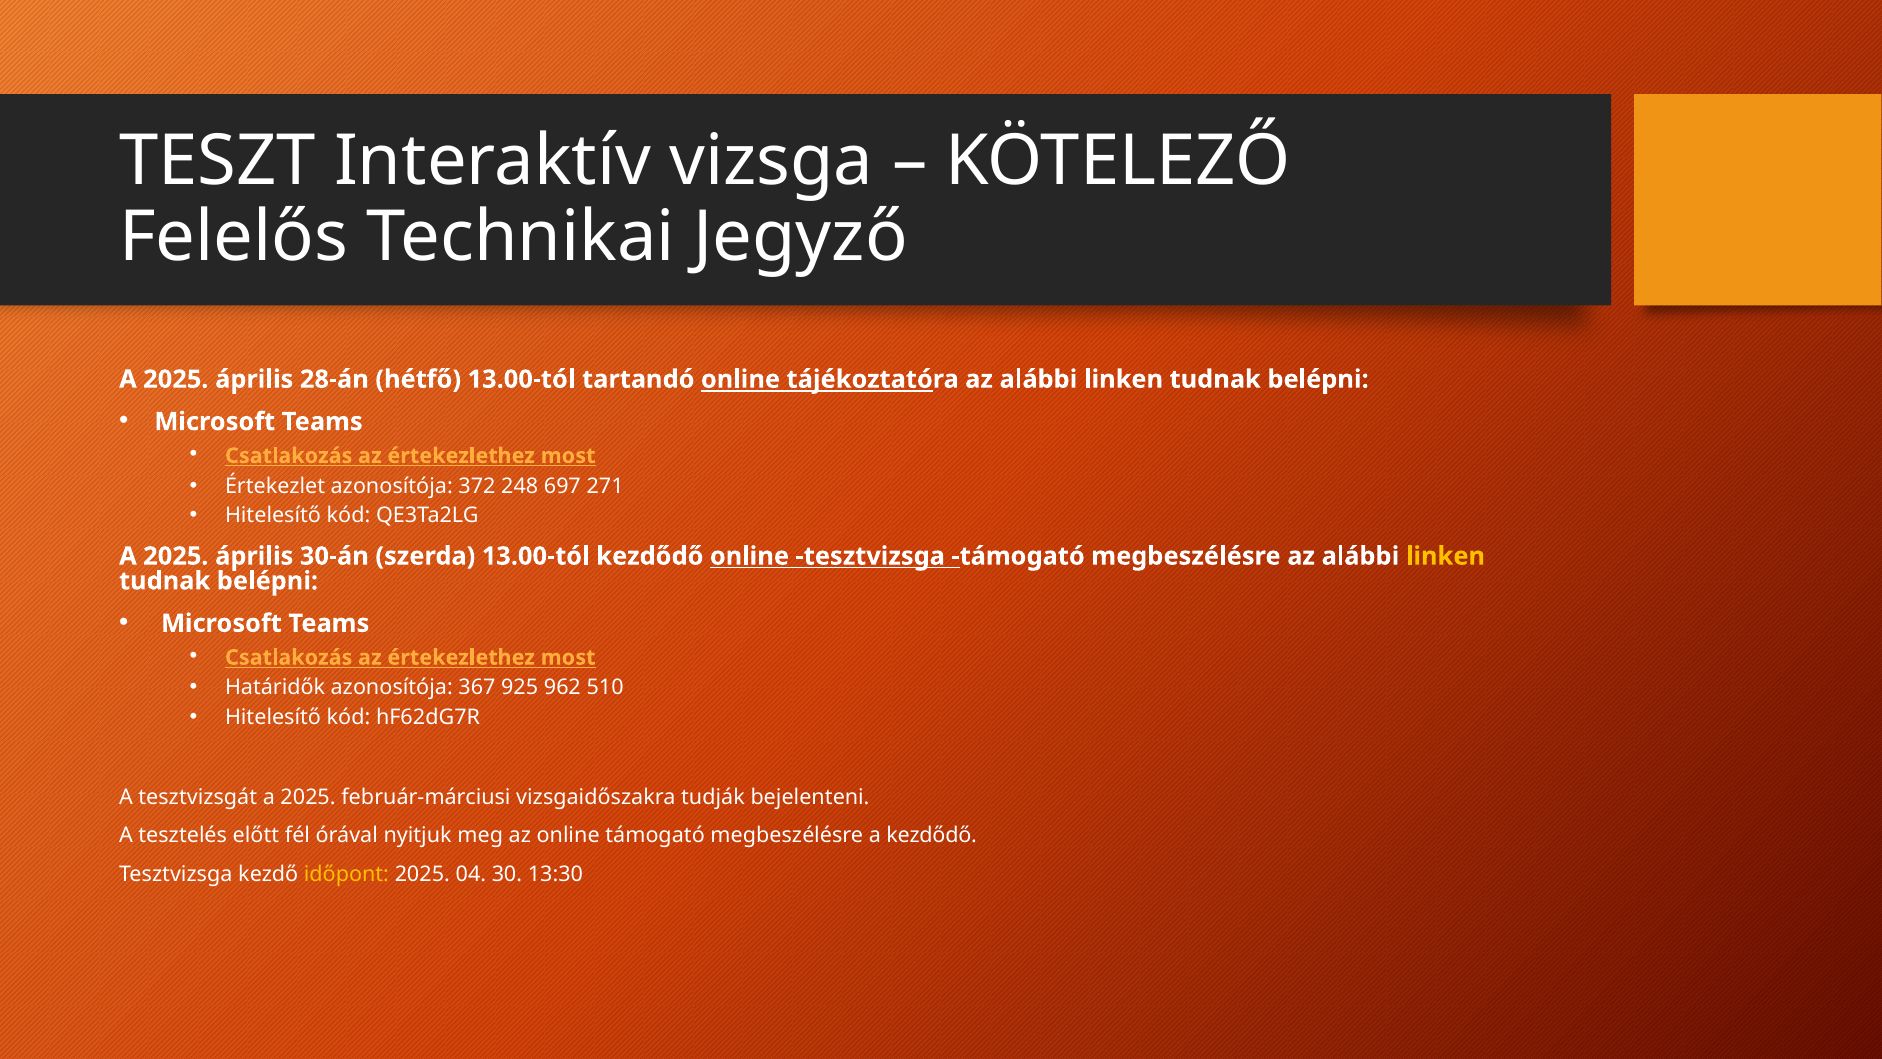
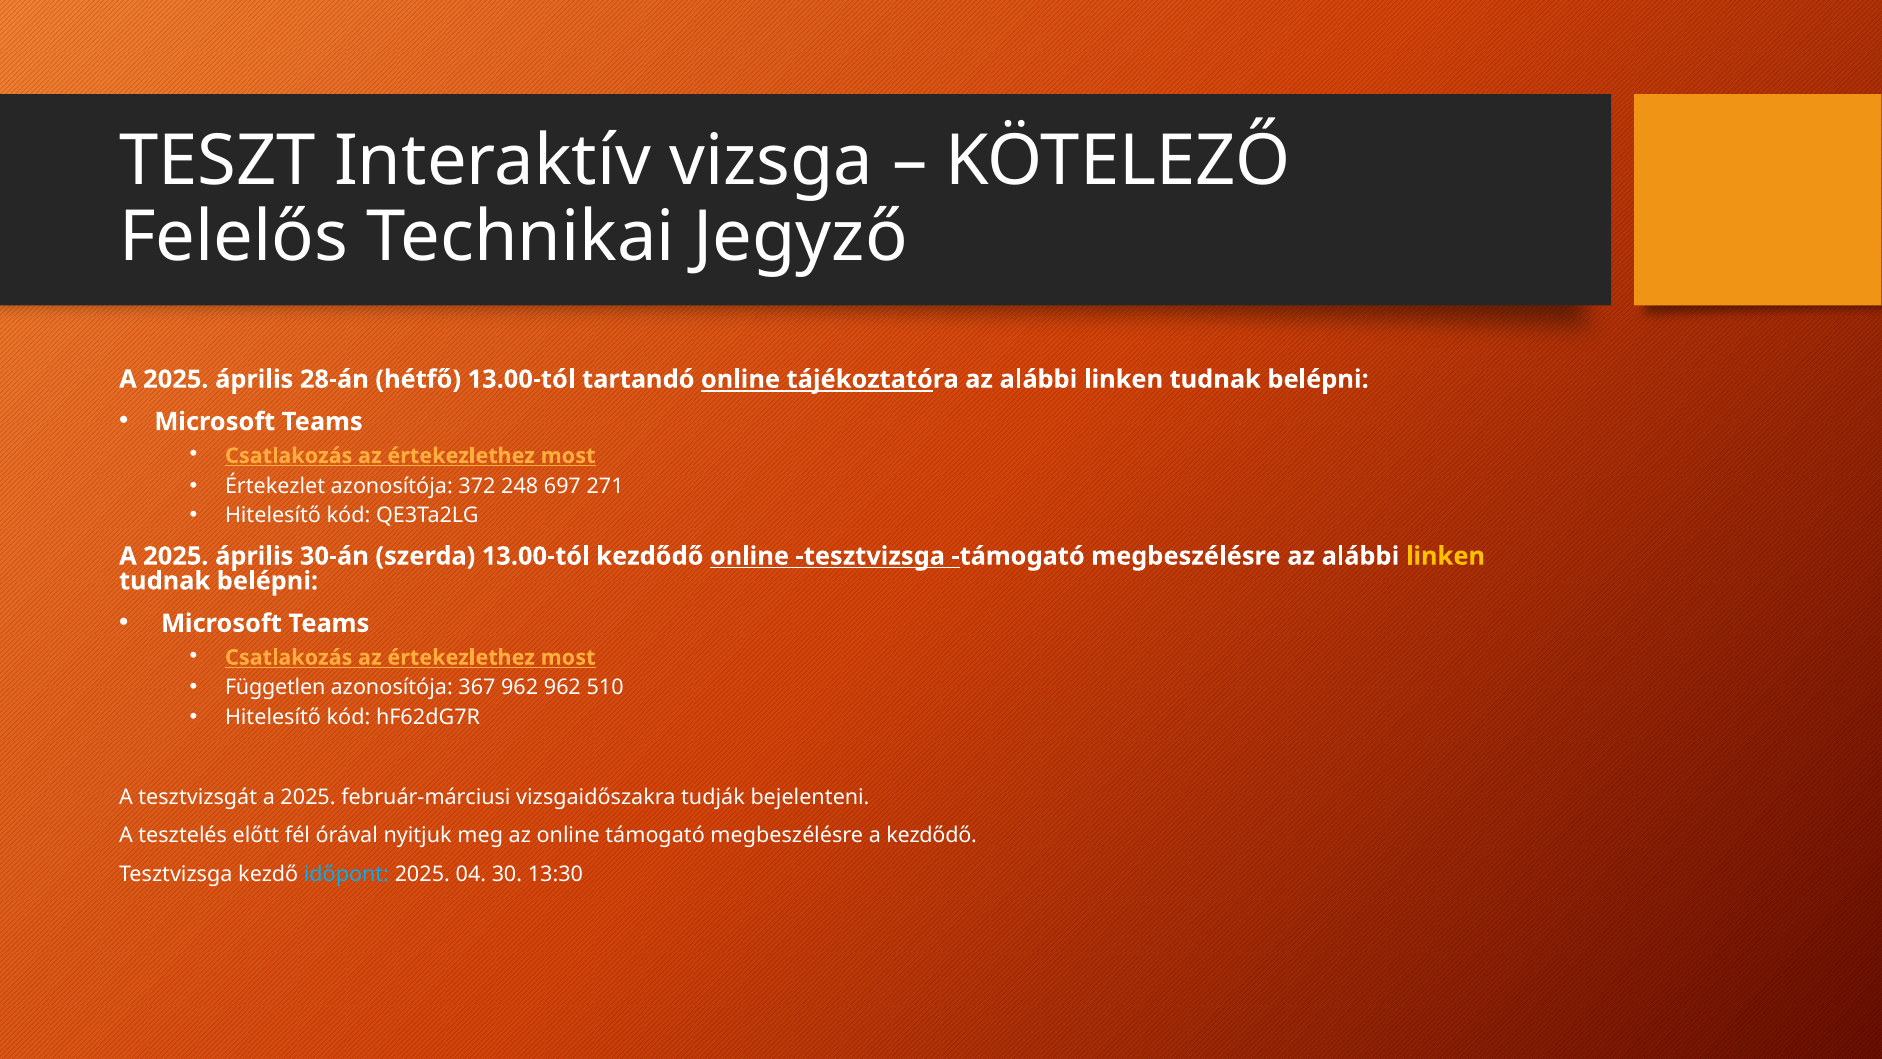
Határidők: Határidők -> Független
367 925: 925 -> 962
időpont colour: yellow -> light blue
